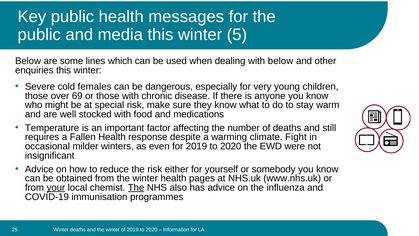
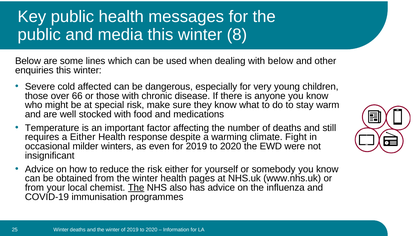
5: 5 -> 8
females: females -> affected
69: 69 -> 66
a Fallen: Fallen -> Either
your underline: present -> none
